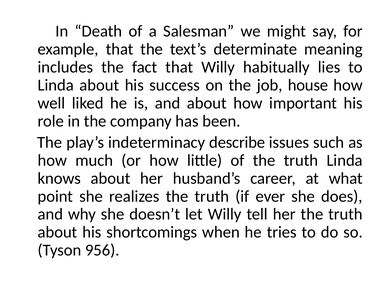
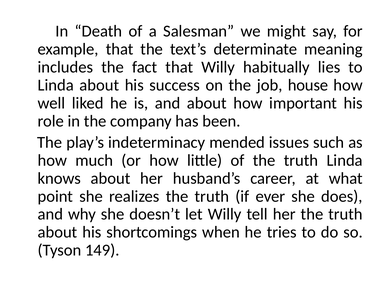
describe: describe -> mended
956: 956 -> 149
